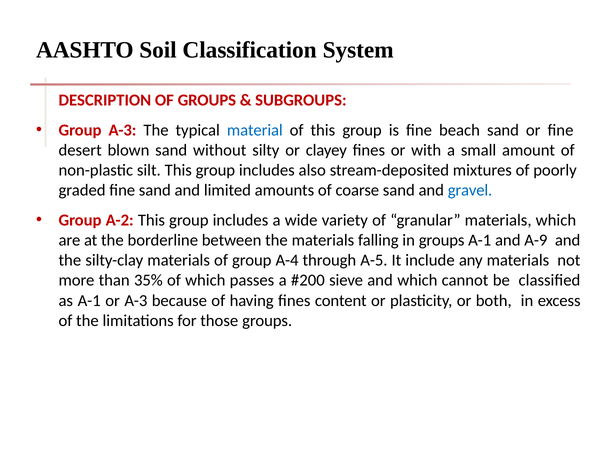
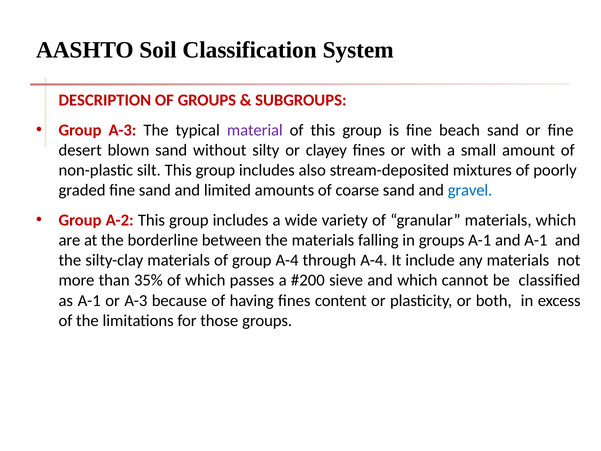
material colour: blue -> purple
and A-9: A-9 -> A-1
through A-5: A-5 -> A-4
